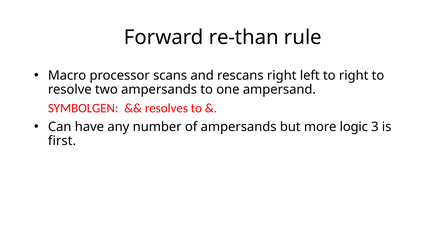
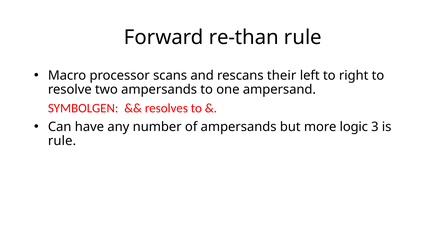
rescans right: right -> their
first at (62, 141): first -> rule
